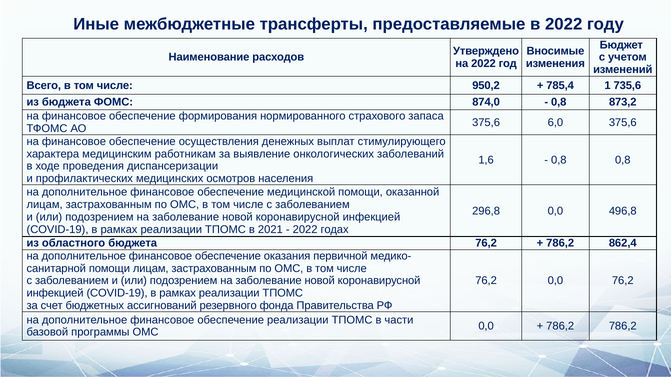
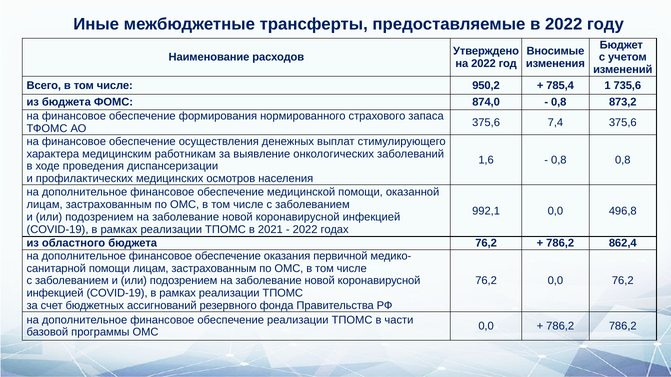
6,0: 6,0 -> 7,4
296,8: 296,8 -> 992,1
